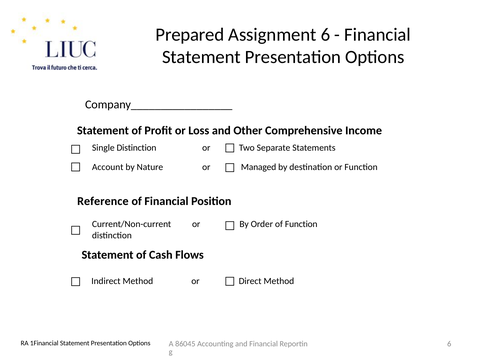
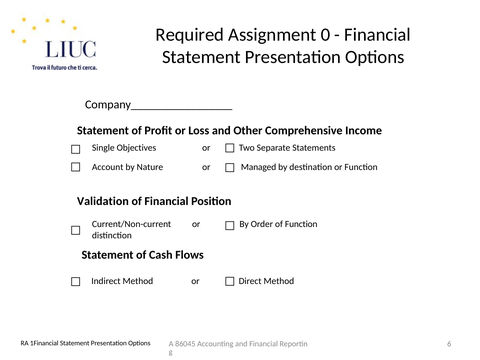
Prepared: Prepared -> Required
Assignment 6: 6 -> 0
Single Distinction: Distinction -> Objectives
Reference: Reference -> Validation
